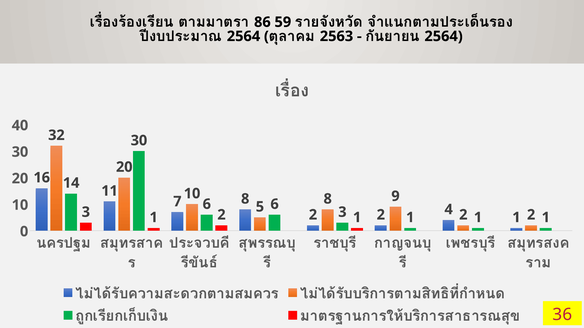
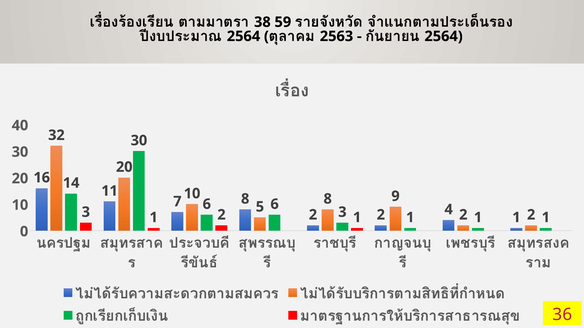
86: 86 -> 38
